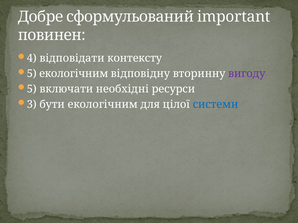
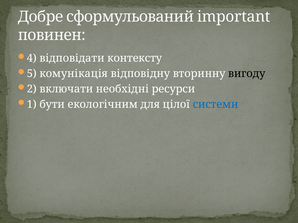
5 екологічним: екологічним -> комунікація
вигоду colour: purple -> black
5 at (32, 89): 5 -> 2
3: 3 -> 1
